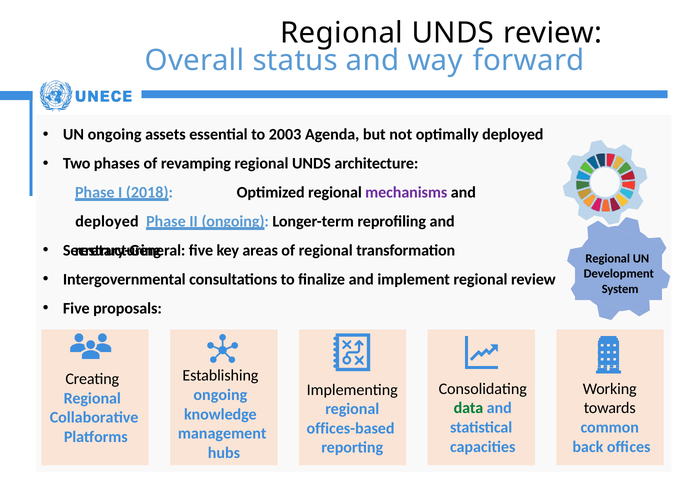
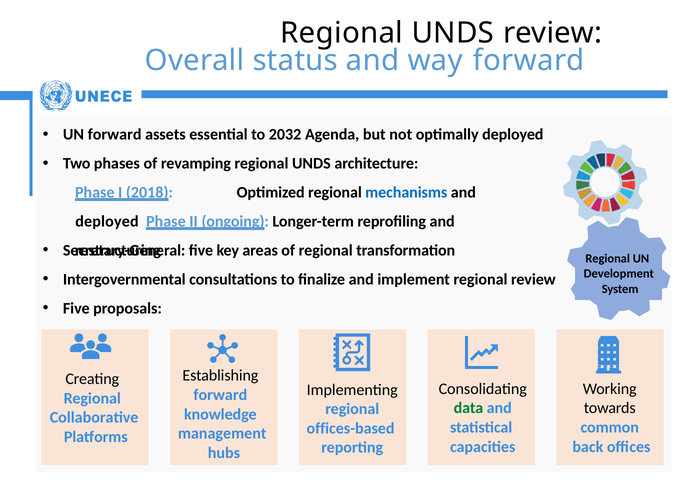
UN ongoing: ongoing -> forward
2003: 2003 -> 2032
mechanisms colour: purple -> blue
ongoing at (220, 395): ongoing -> forward
